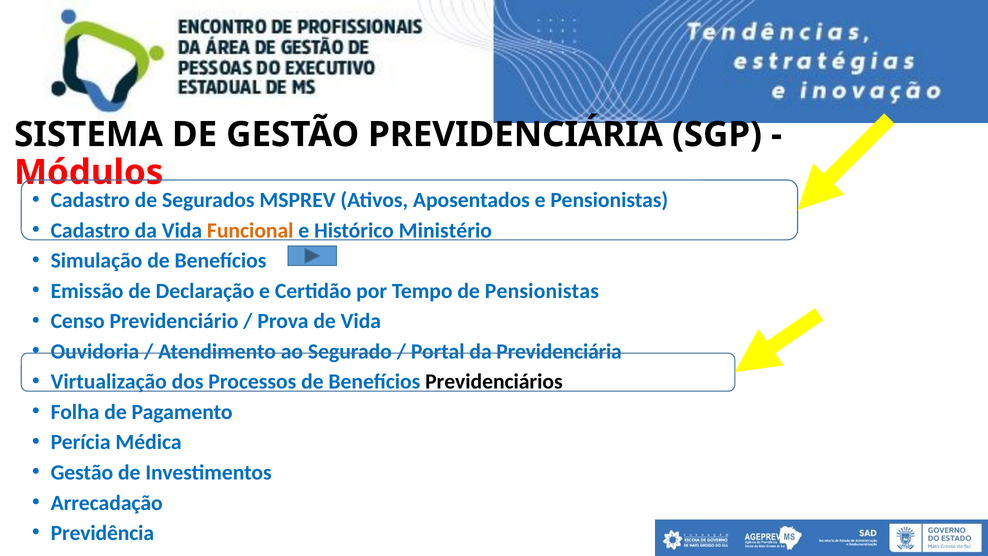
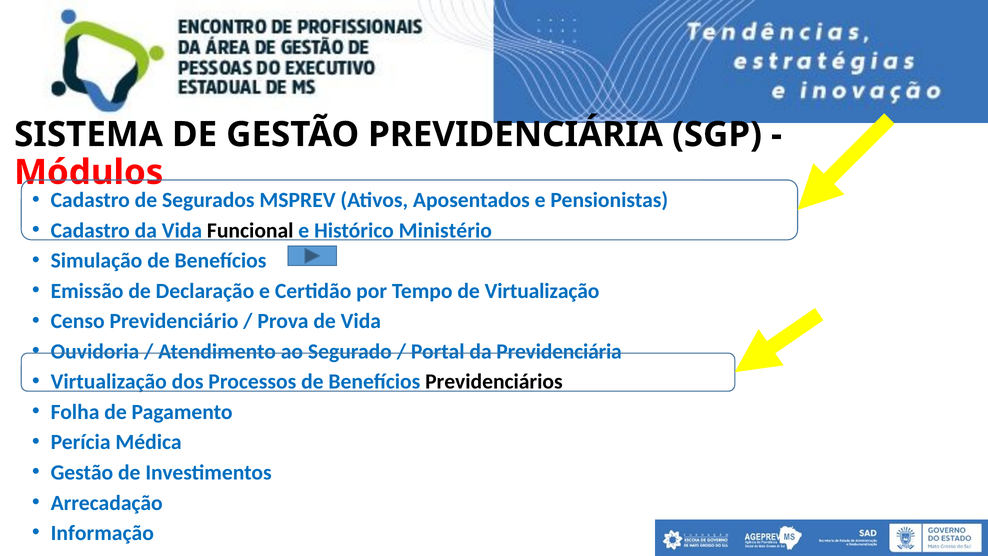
Funcional colour: orange -> black
de Pensionistas: Pensionistas -> Virtualização
Previdência: Previdência -> Informação
